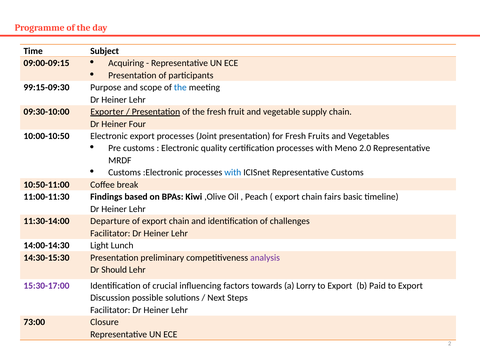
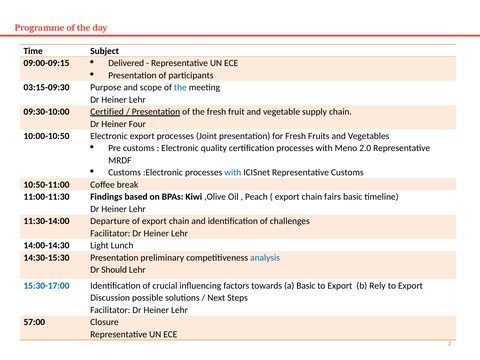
Acquiring: Acquiring -> Delivered
99:15-09:30: 99:15-09:30 -> 03:15-09:30
Exporter: Exporter -> Certified
analysis colour: purple -> blue
15:30-17:00 colour: purple -> blue
a Lorry: Lorry -> Basic
Paid: Paid -> Rely
73:00: 73:00 -> 57:00
